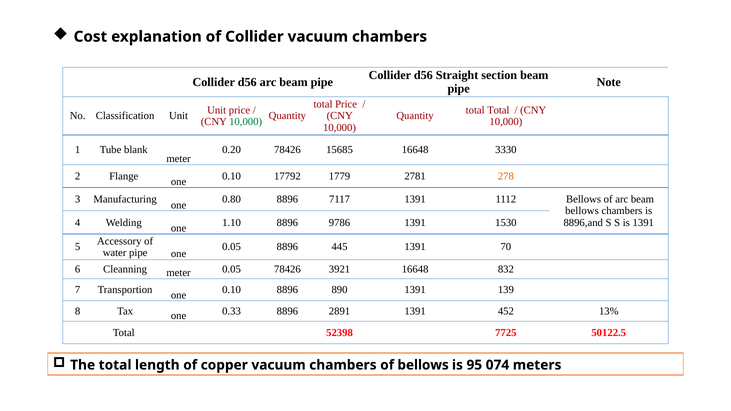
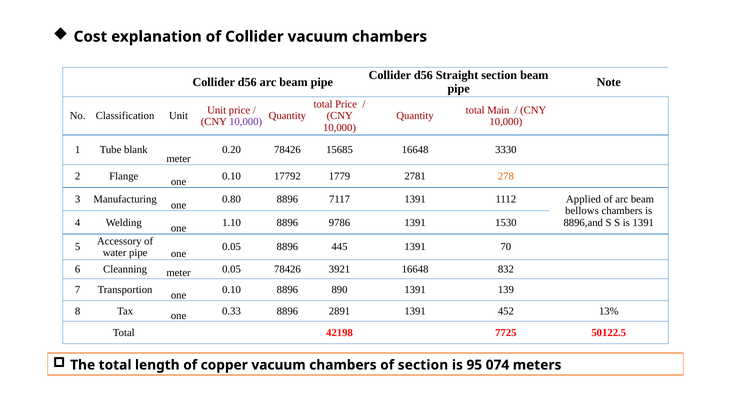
total Total: Total -> Main
10,000 at (246, 122) colour: green -> purple
1112 Bellows: Bellows -> Applied
52398: 52398 -> 42198
of bellows: bellows -> section
